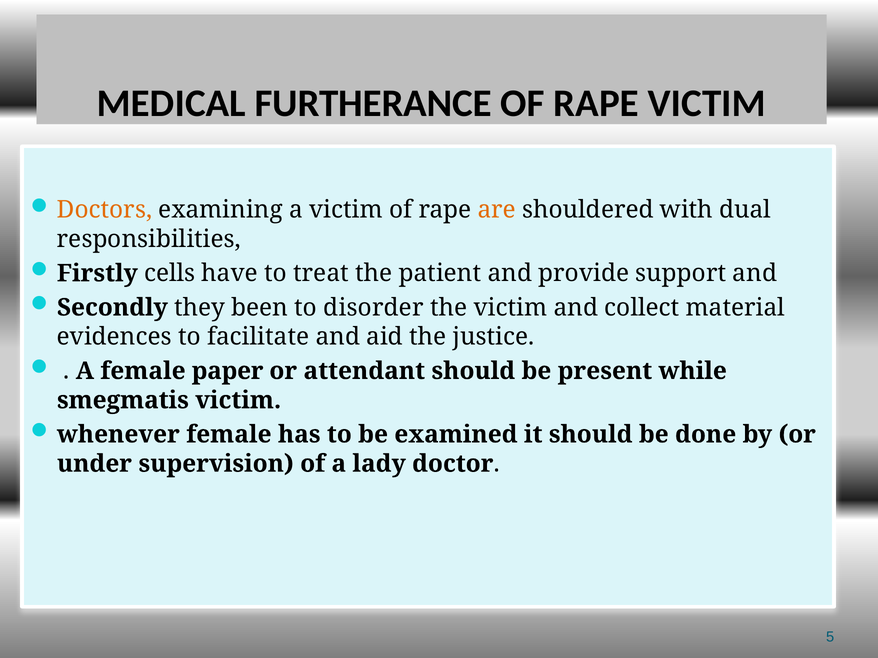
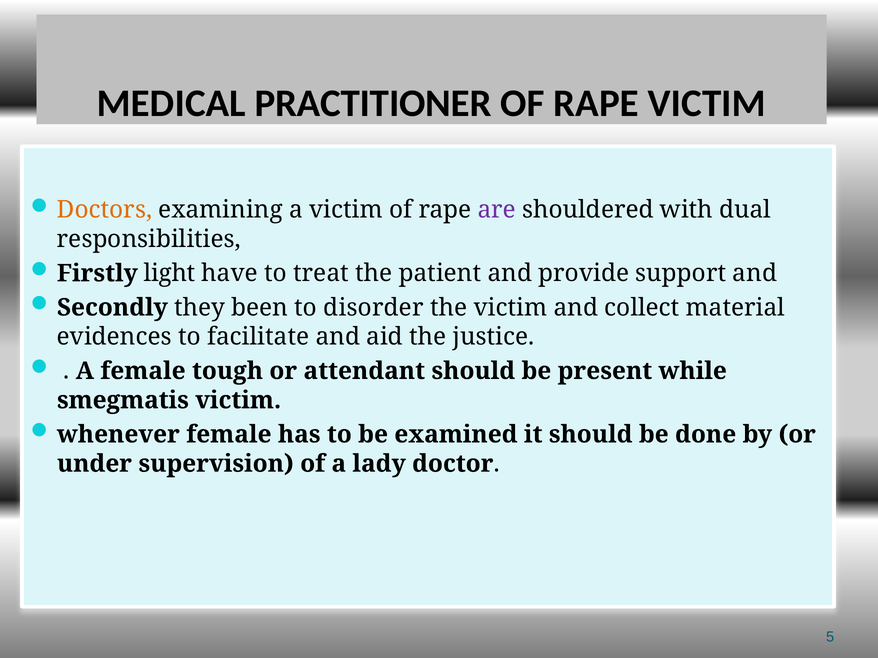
FURTHERANCE: FURTHERANCE -> PRACTITIONER
are colour: orange -> purple
cells: cells -> light
paper: paper -> tough
